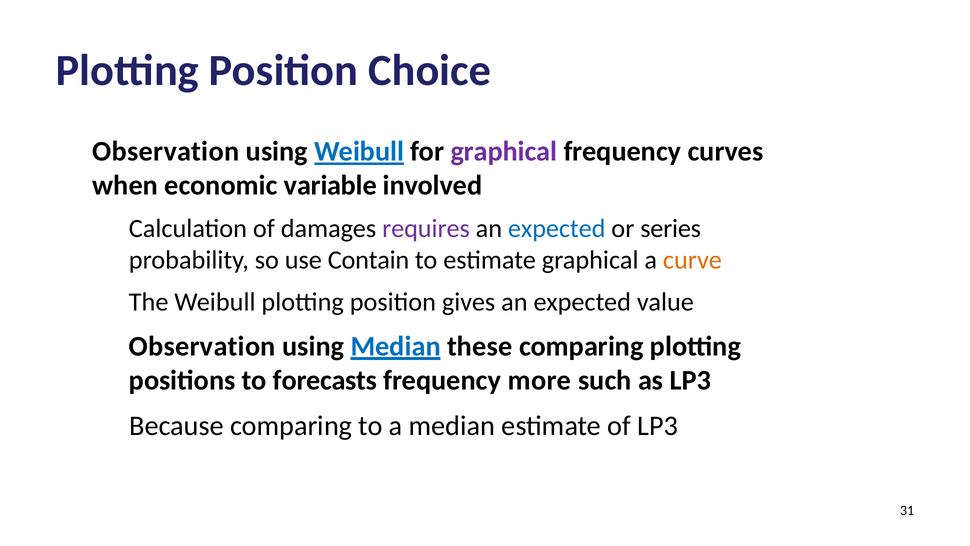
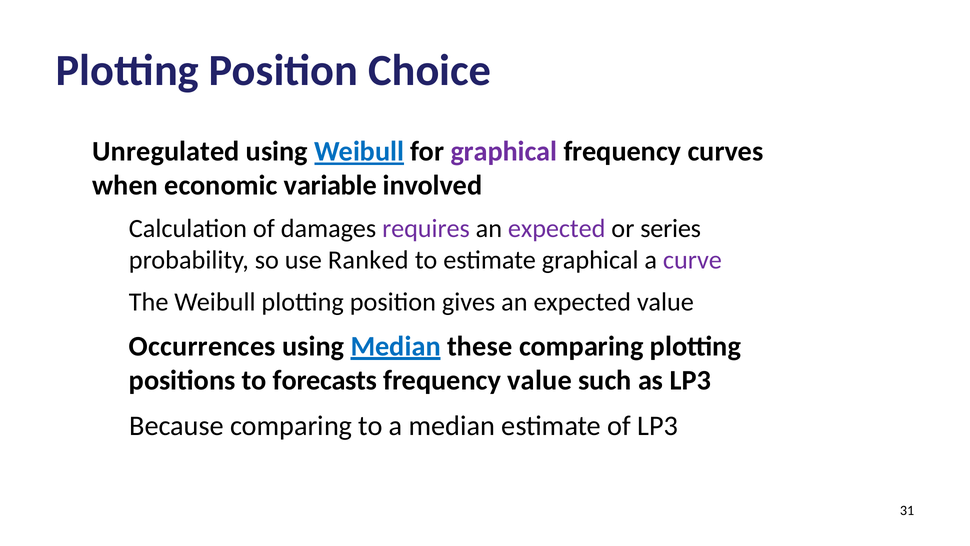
Observation at (166, 151): Observation -> Unregulated
expected at (557, 228) colour: blue -> purple
Contain: Contain -> Ranked
curve colour: orange -> purple
Observation at (202, 346): Observation -> Occurrences
frequency more: more -> value
